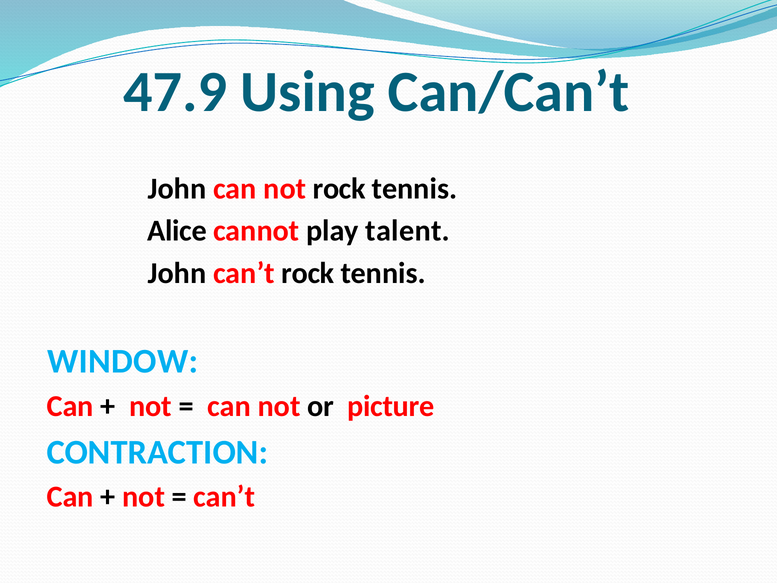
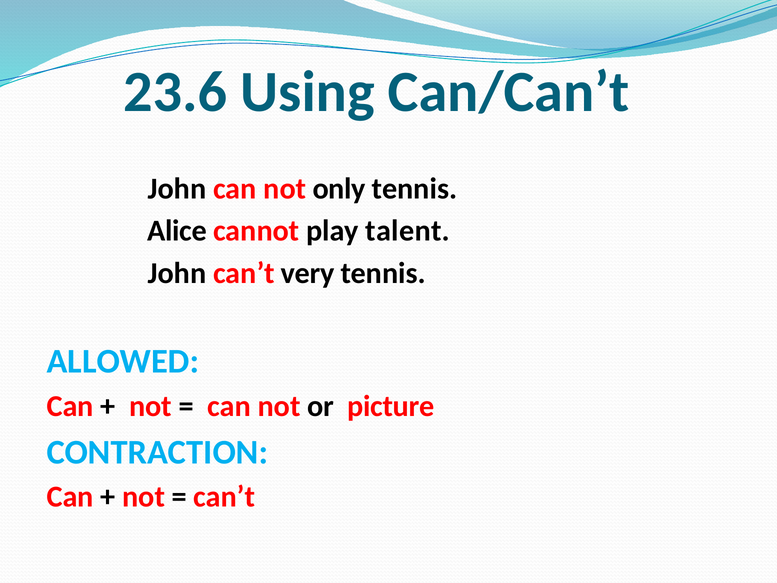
47.9: 47.9 -> 23.6
not rock: rock -> only
can’t rock: rock -> very
WINDOW: WINDOW -> ALLOWED
